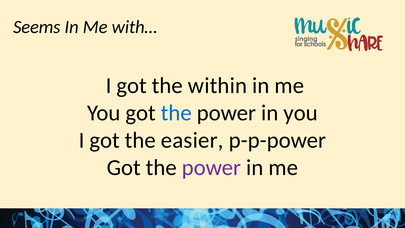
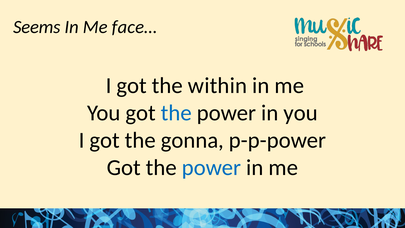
with…: with… -> face…
easier: easier -> gonna
power at (212, 168) colour: purple -> blue
